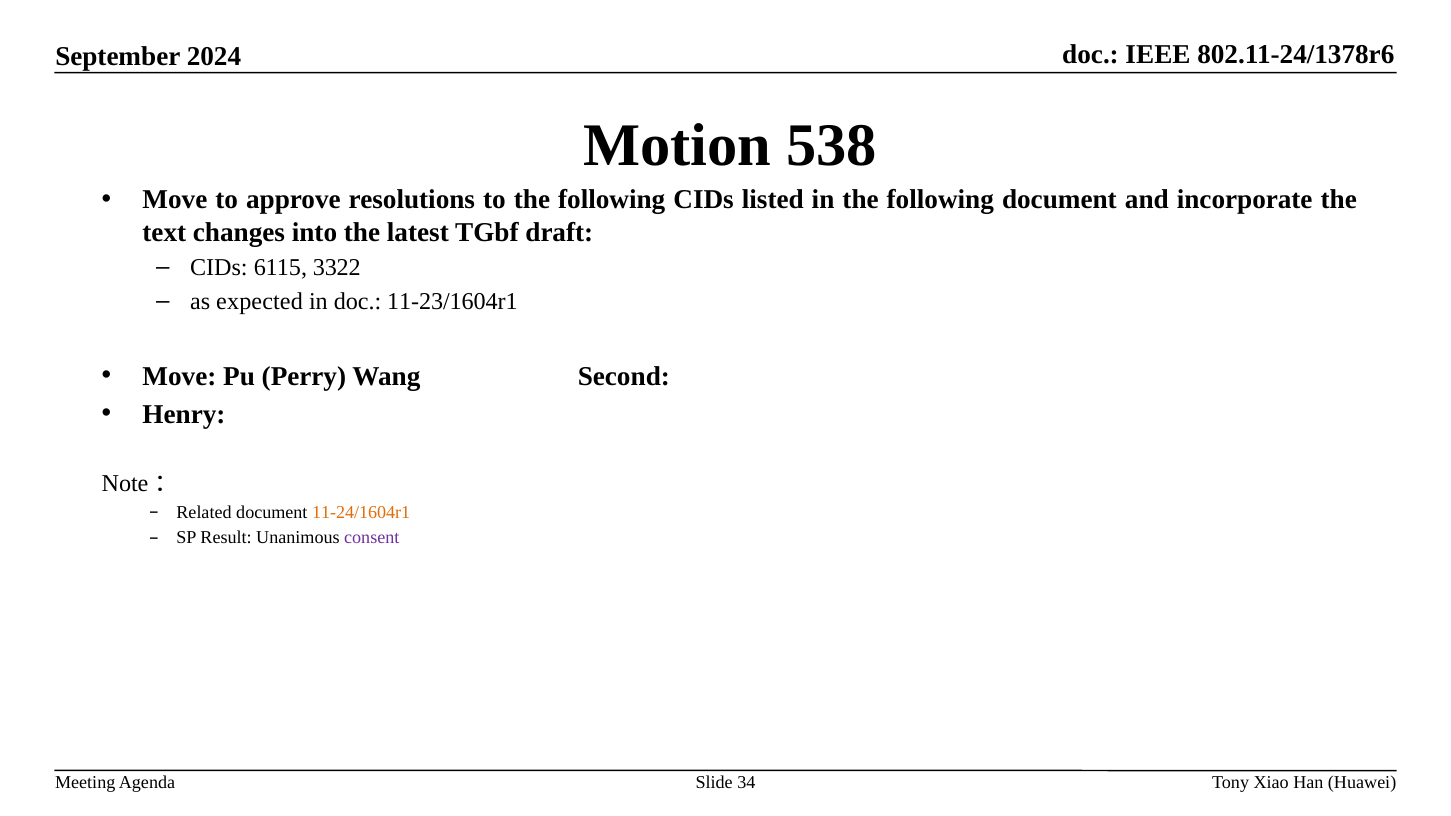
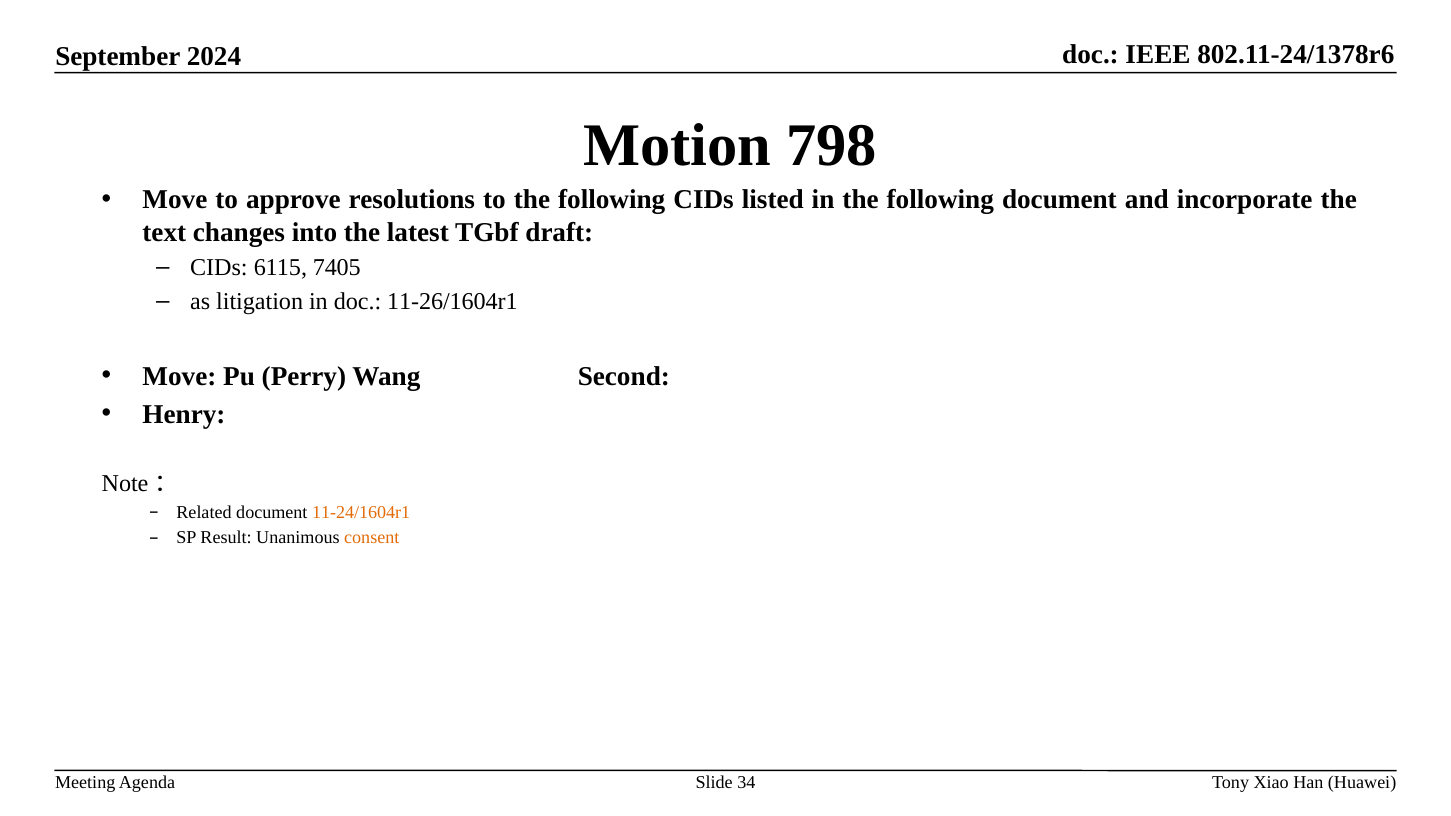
538: 538 -> 798
3322: 3322 -> 7405
expected: expected -> litigation
11-23/1604r1: 11-23/1604r1 -> 11-26/1604r1
consent colour: purple -> orange
